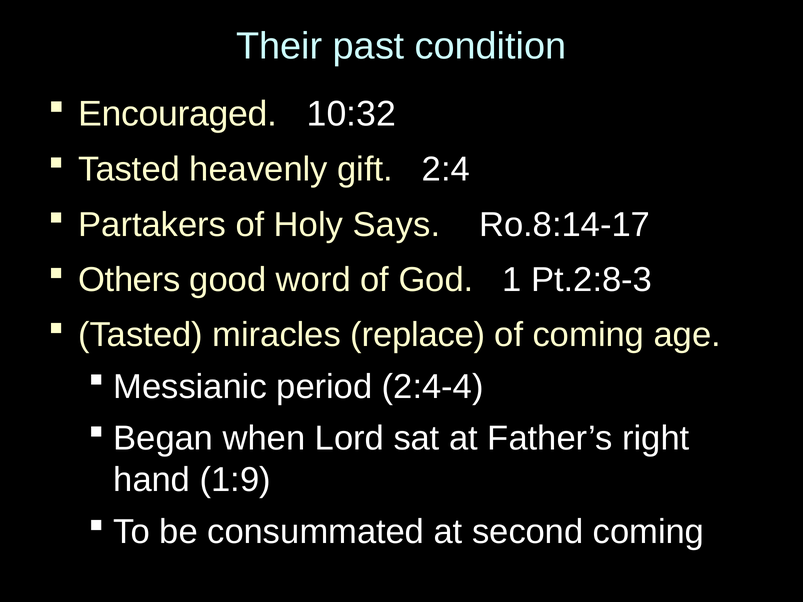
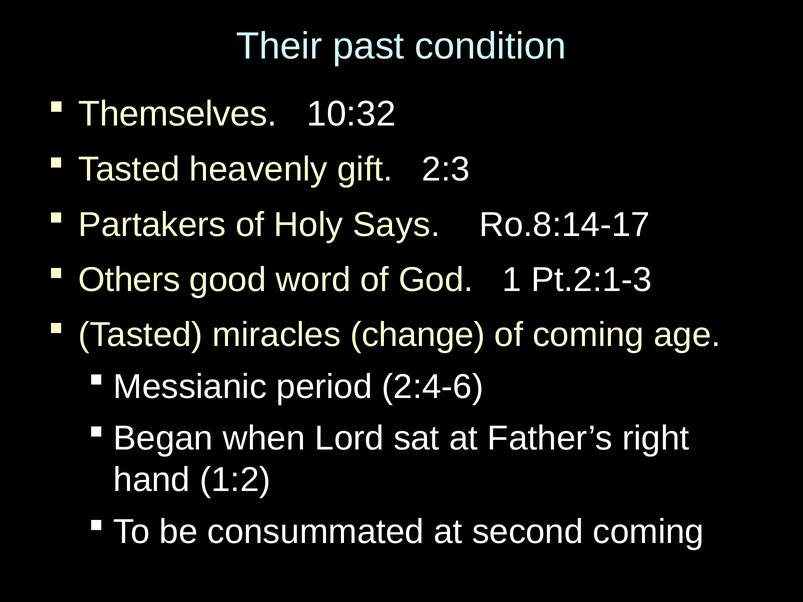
Encouraged: Encouraged -> Themselves
2:4: 2:4 -> 2:3
Pt.2:8-3: Pt.2:8-3 -> Pt.2:1-3
replace: replace -> change
2:4-4: 2:4-4 -> 2:4-6
1:9: 1:9 -> 1:2
